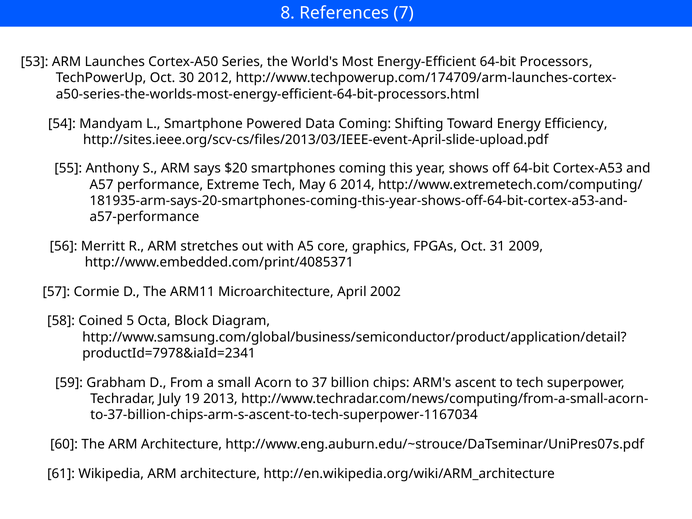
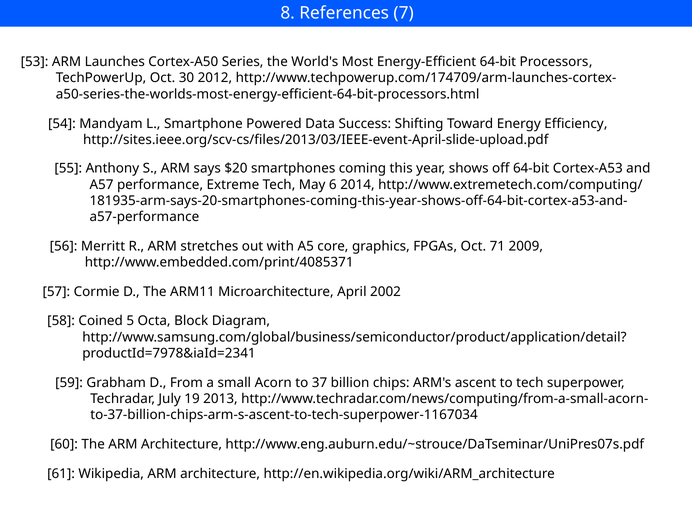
Data Coming: Coming -> Success
31: 31 -> 71
